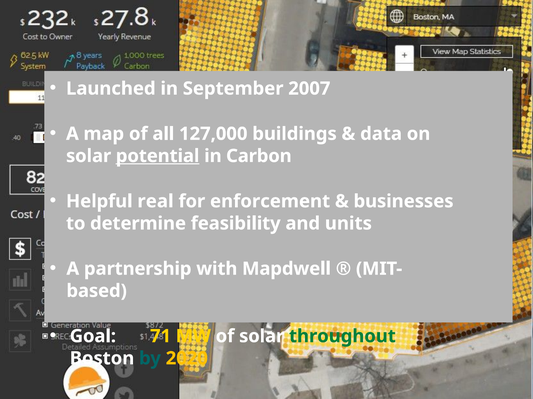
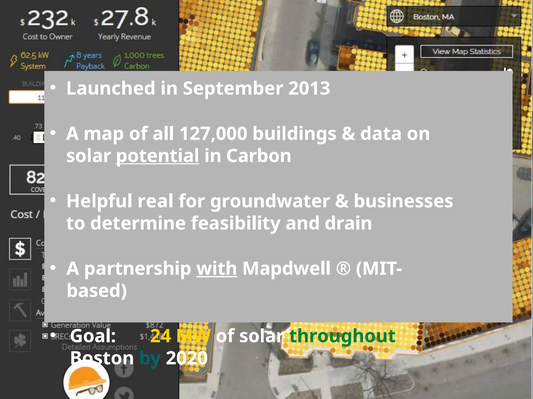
2007: 2007 -> 2013
enforcement: enforcement -> groundwater
units: units -> drain
with underline: none -> present
71: 71 -> 24
2020 colour: yellow -> white
